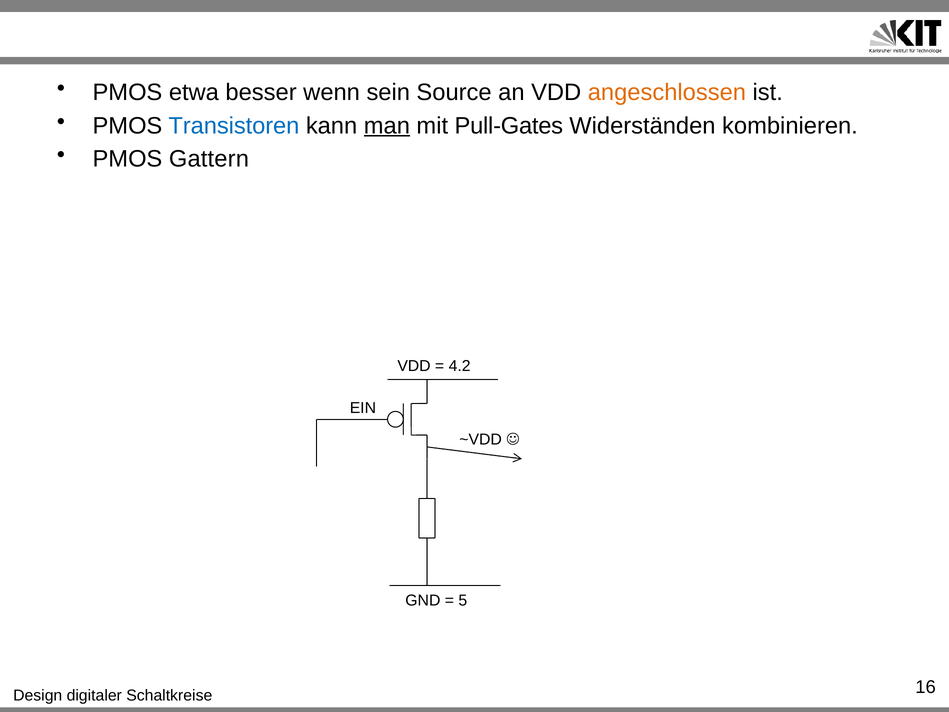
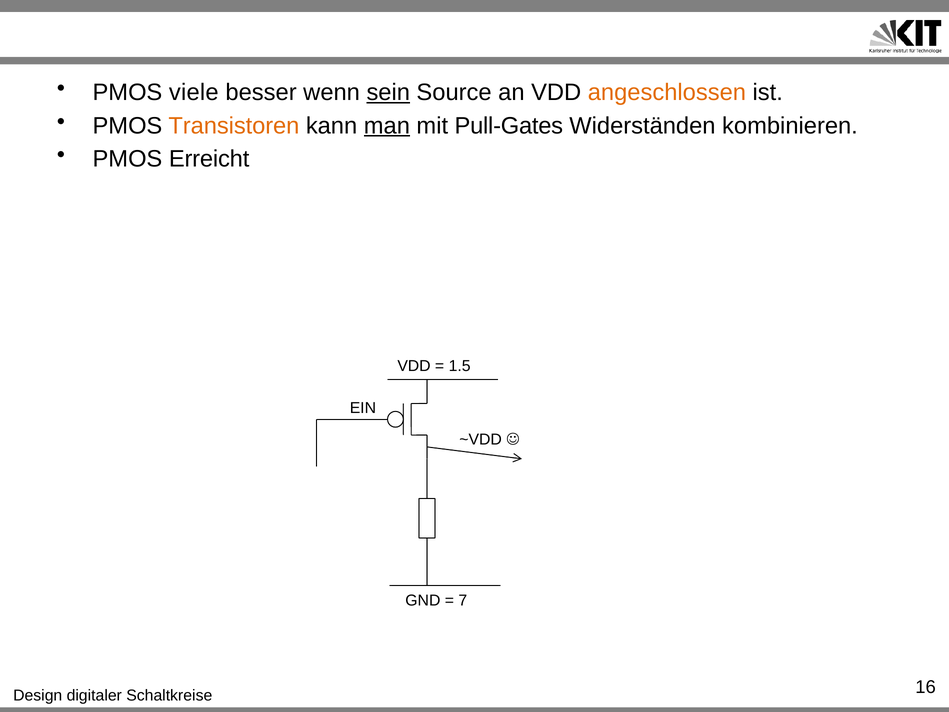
etwa: etwa -> viele
sein underline: none -> present
Transistoren colour: blue -> orange
Gattern: Gattern -> Erreicht
4.2: 4.2 -> 1.5
5: 5 -> 7
